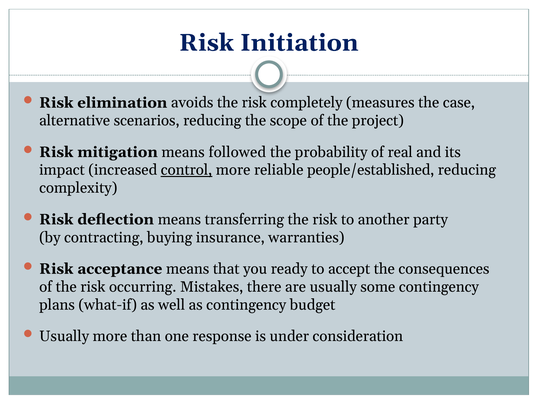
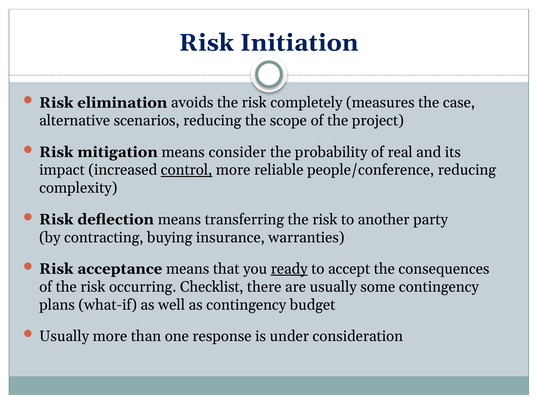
followed: followed -> consider
people/established: people/established -> people/conference
ready underline: none -> present
Mistakes: Mistakes -> Checklist
